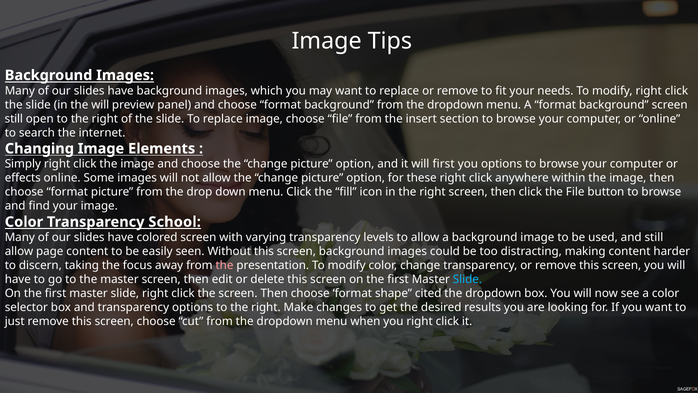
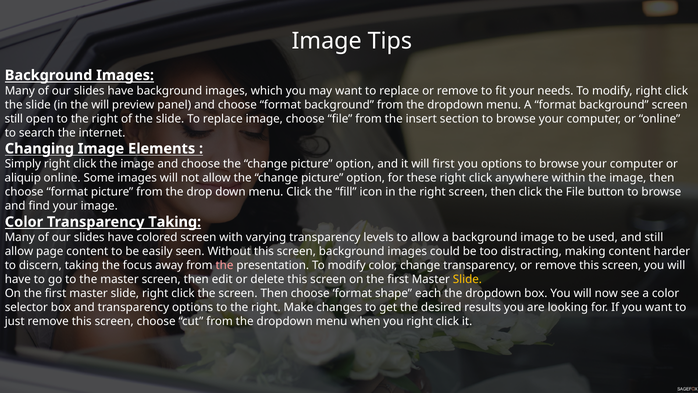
effects: effects -> aliquip
Transparency School: School -> Taking
Slide at (467, 279) colour: light blue -> yellow
cited: cited -> each
